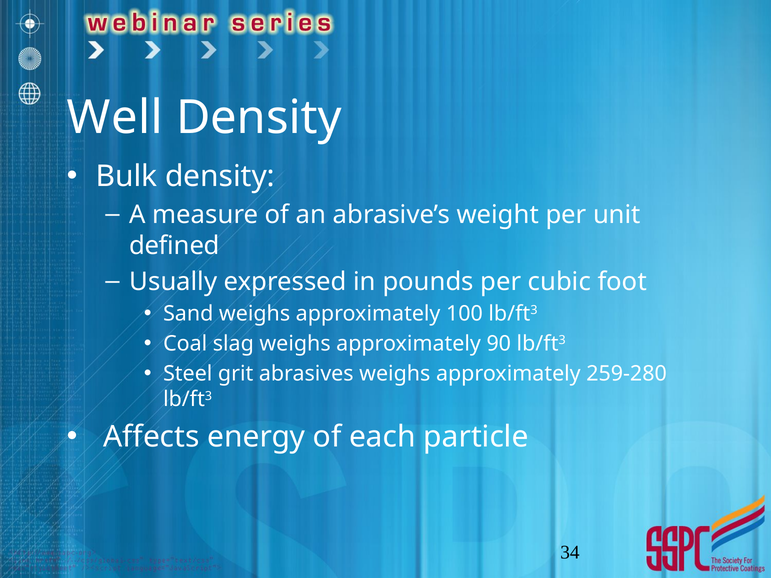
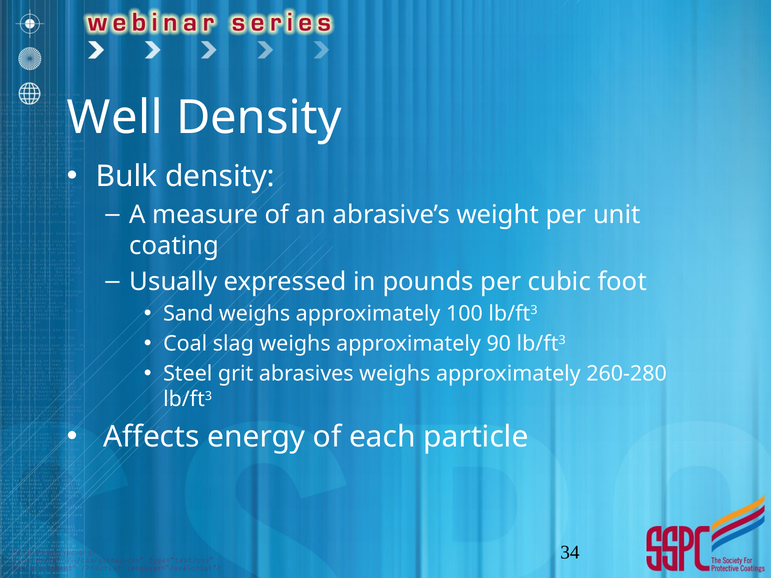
defined: defined -> coating
259-280: 259-280 -> 260-280
